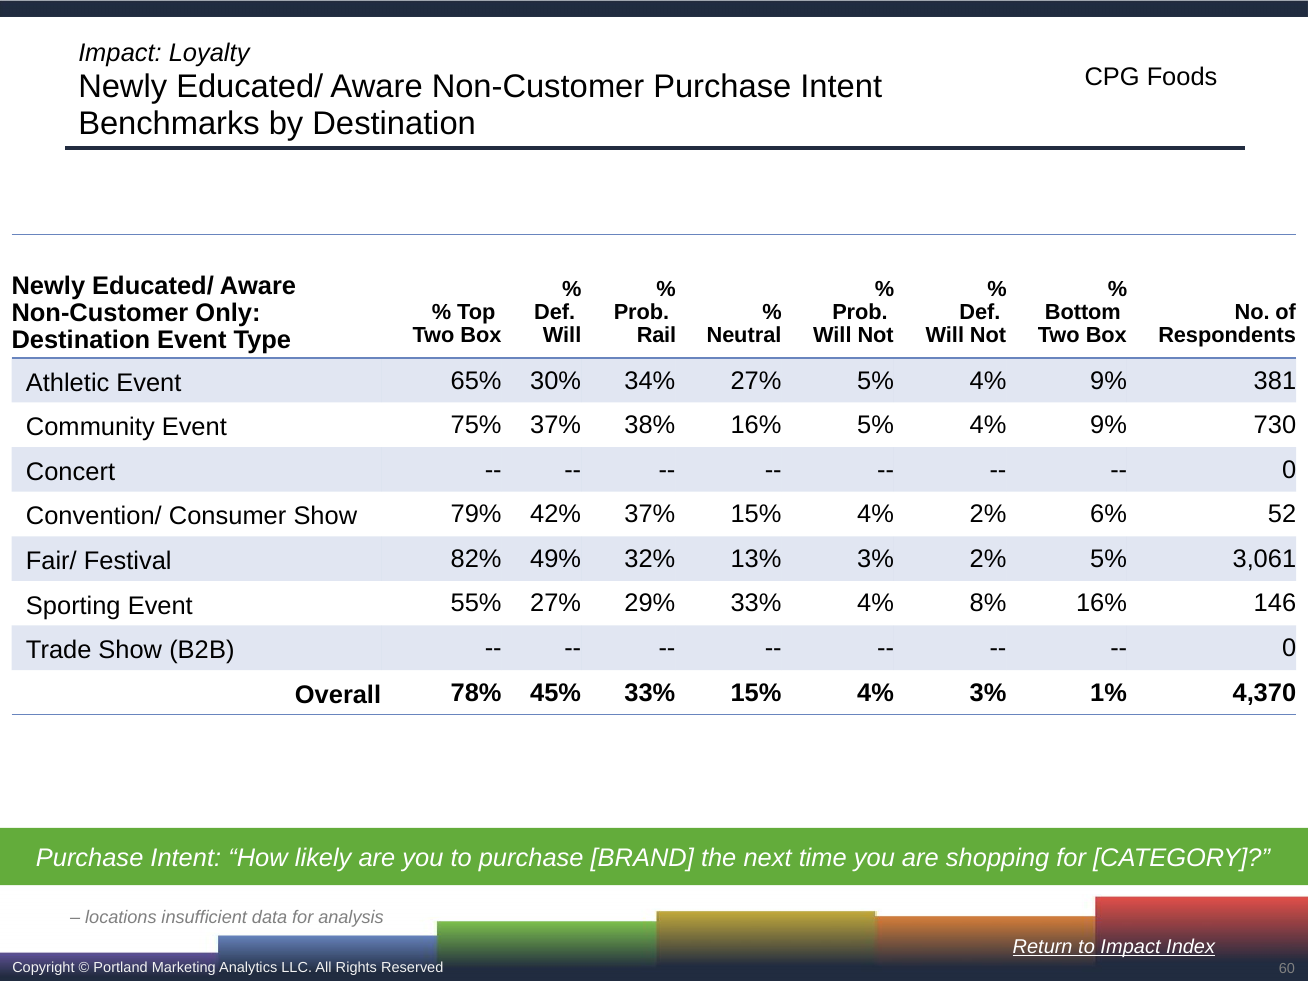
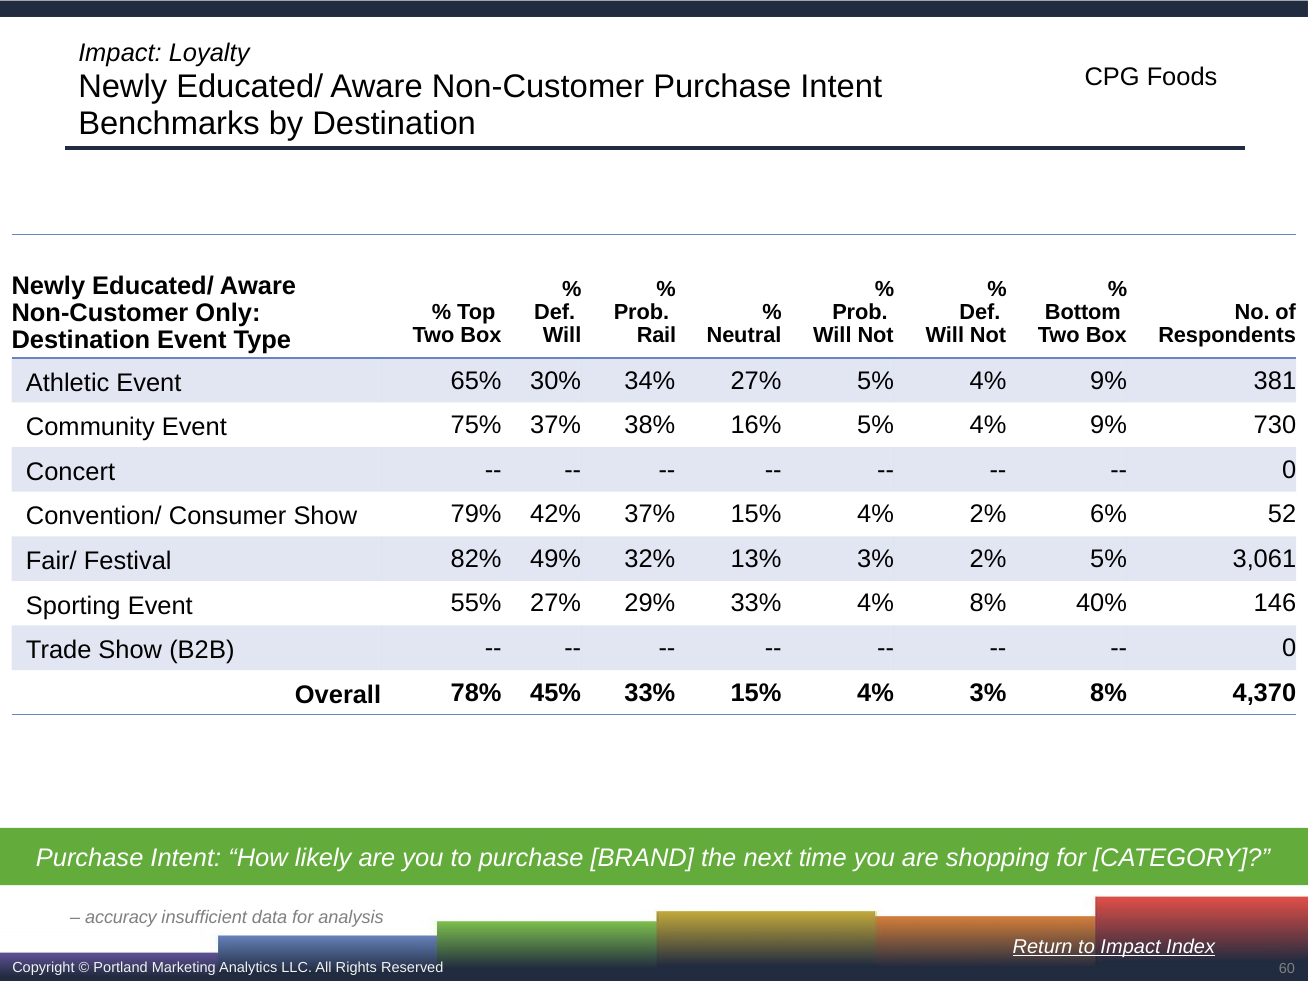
8% 16%: 16% -> 40%
3% 1%: 1% -> 8%
locations: locations -> accuracy
